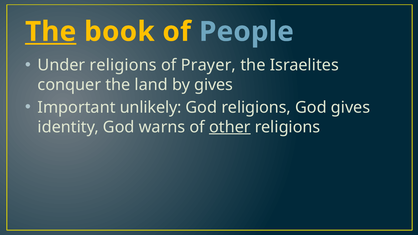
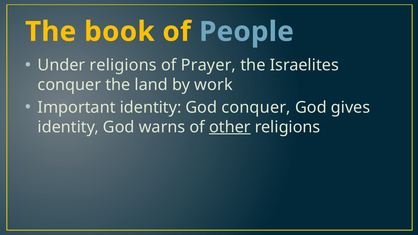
The at (51, 32) underline: present -> none
by gives: gives -> work
Important unlikely: unlikely -> identity
God religions: religions -> conquer
